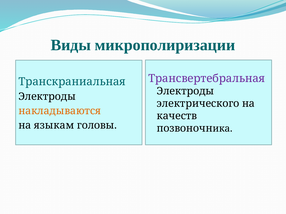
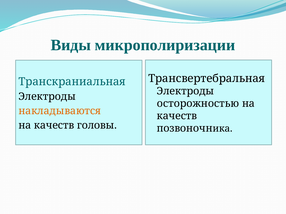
Трансвертебральная colour: purple -> black
электрического: электрического -> осторожностью
языкам at (54, 126): языкам -> качеств
